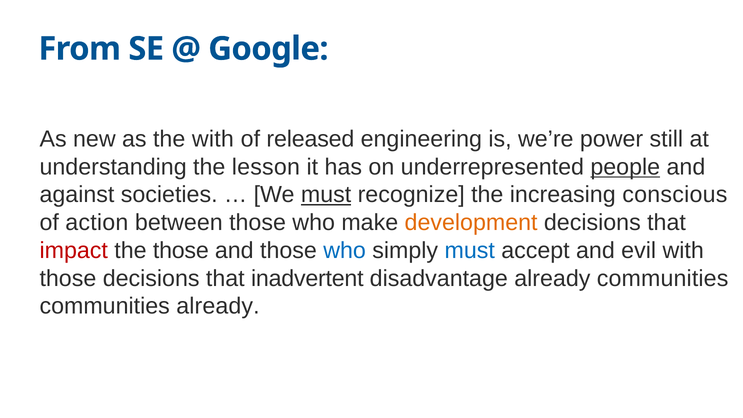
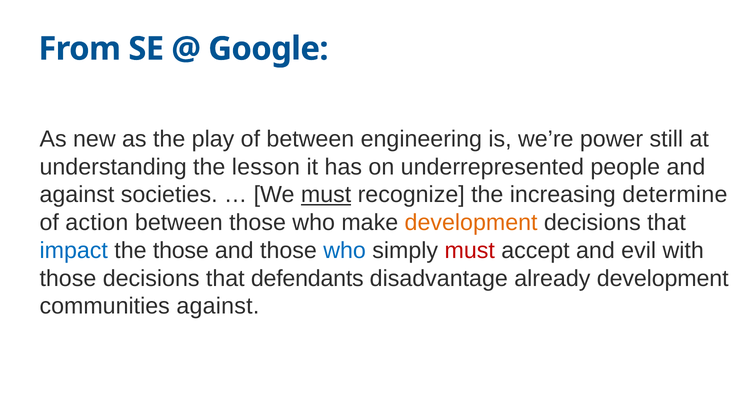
the with: with -> play
of released: released -> between
people underline: present -> none
conscious: conscious -> determine
impact colour: red -> blue
must at (470, 251) colour: blue -> red
inadvertent: inadvertent -> defendants
already communities: communities -> development
communities already: already -> against
